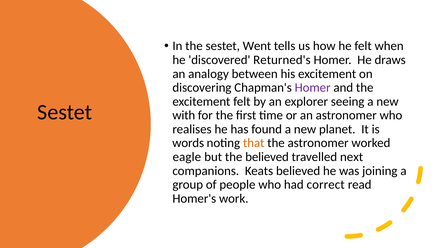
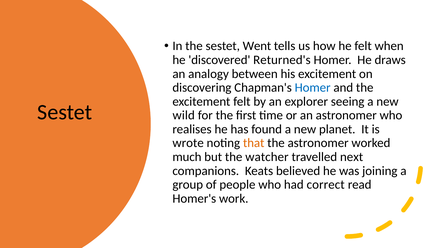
Homer at (313, 88) colour: purple -> blue
with: with -> wild
words: words -> wrote
eagle: eagle -> much
the believed: believed -> watcher
